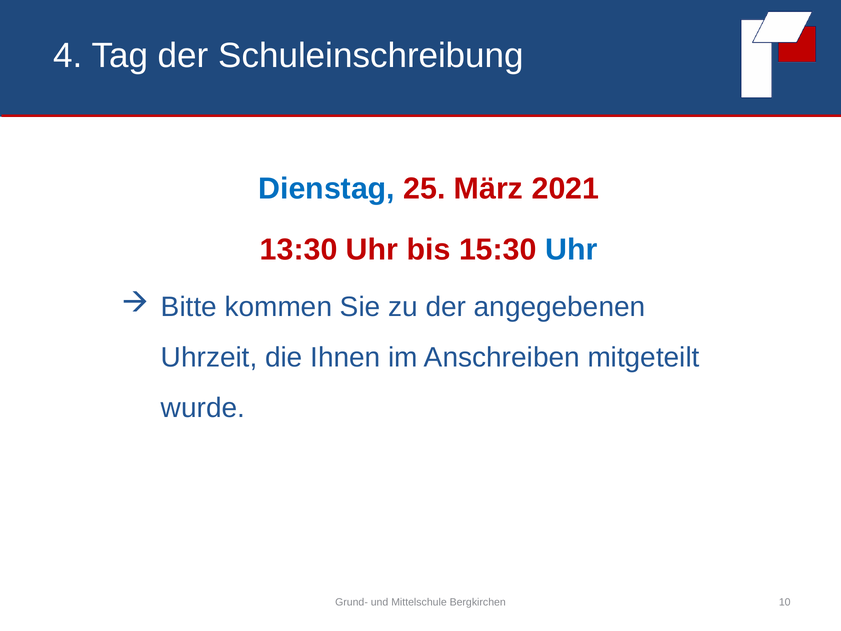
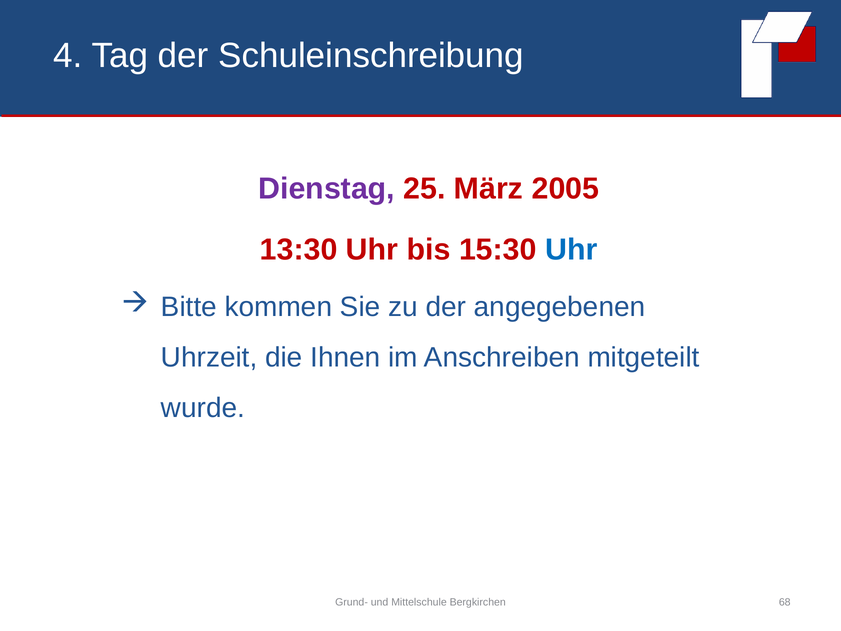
Dienstag colour: blue -> purple
2021: 2021 -> 2005
10: 10 -> 68
